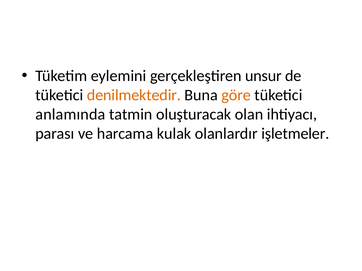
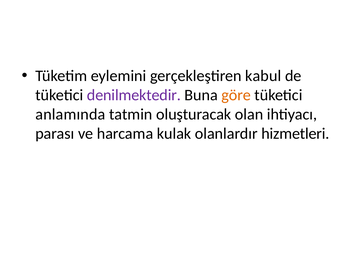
unsur: unsur -> kabul
denilmektedir colour: orange -> purple
işletmeler: işletmeler -> hizmetleri
